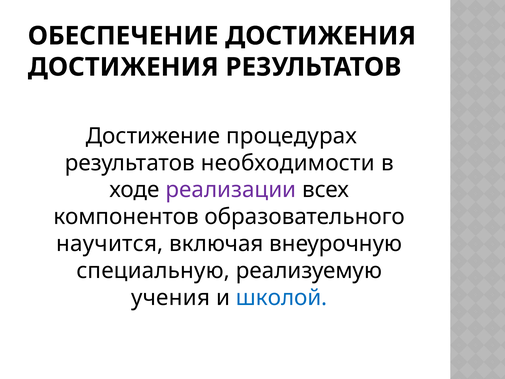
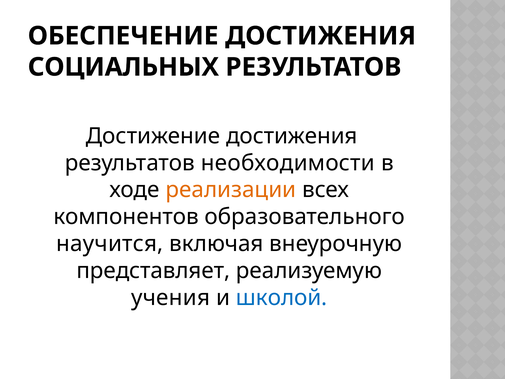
ДОСТИЖЕНИЯ at (123, 67): ДОСТИЖЕНИЯ -> СОЦИАЛЬНЫХ
Достижение процедурах: процедурах -> достижения
реализации colour: purple -> orange
специальную: специальную -> представляет
